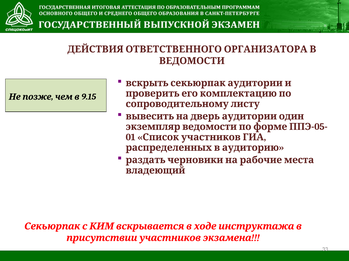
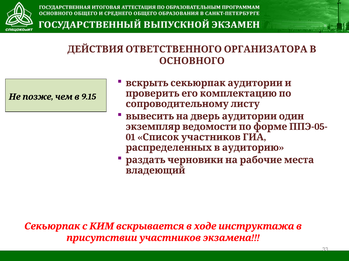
ВЕДОМОСТИ: ВЕДОМОСТИ -> ОСНОВНОГО
